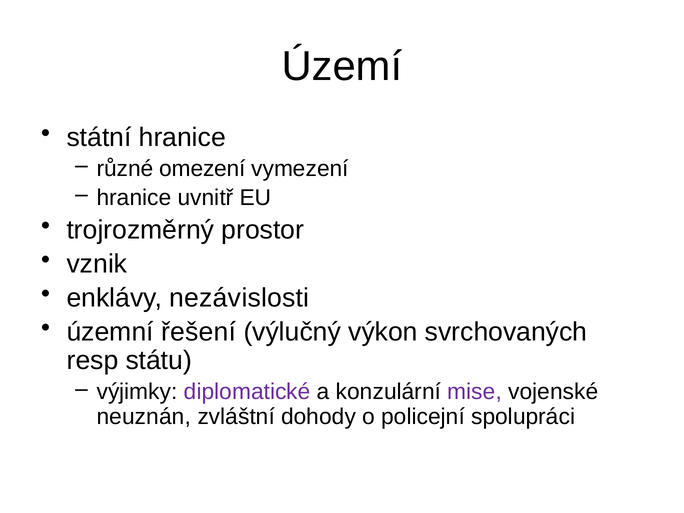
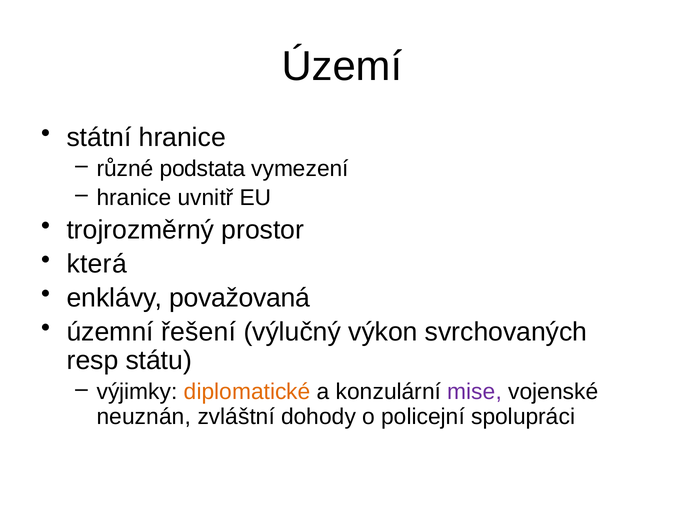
omezení: omezení -> podstata
vznik: vznik -> která
nezávislosti: nezávislosti -> považovaná
diplomatické colour: purple -> orange
